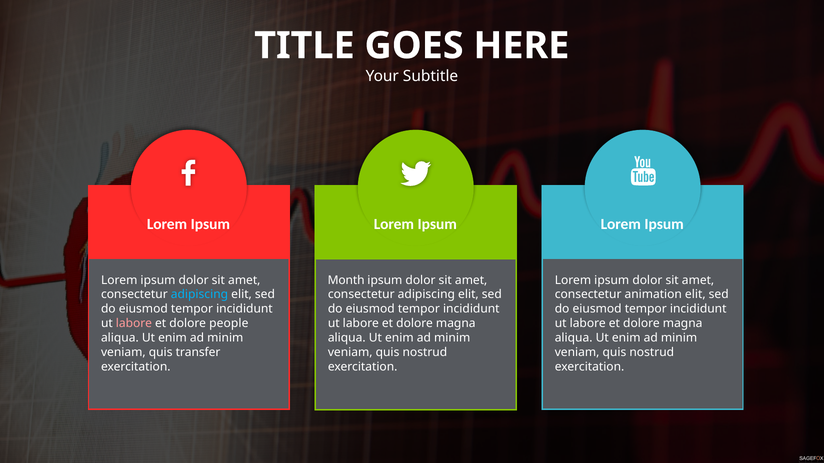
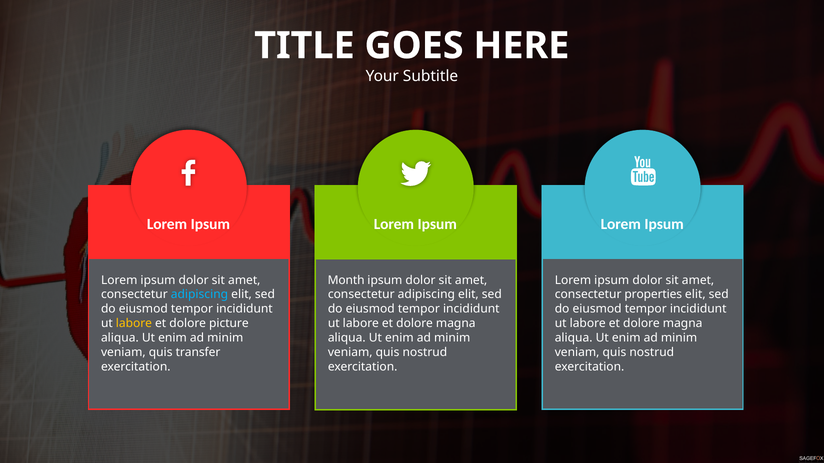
animation: animation -> properties
labore at (134, 324) colour: pink -> yellow
people: people -> picture
